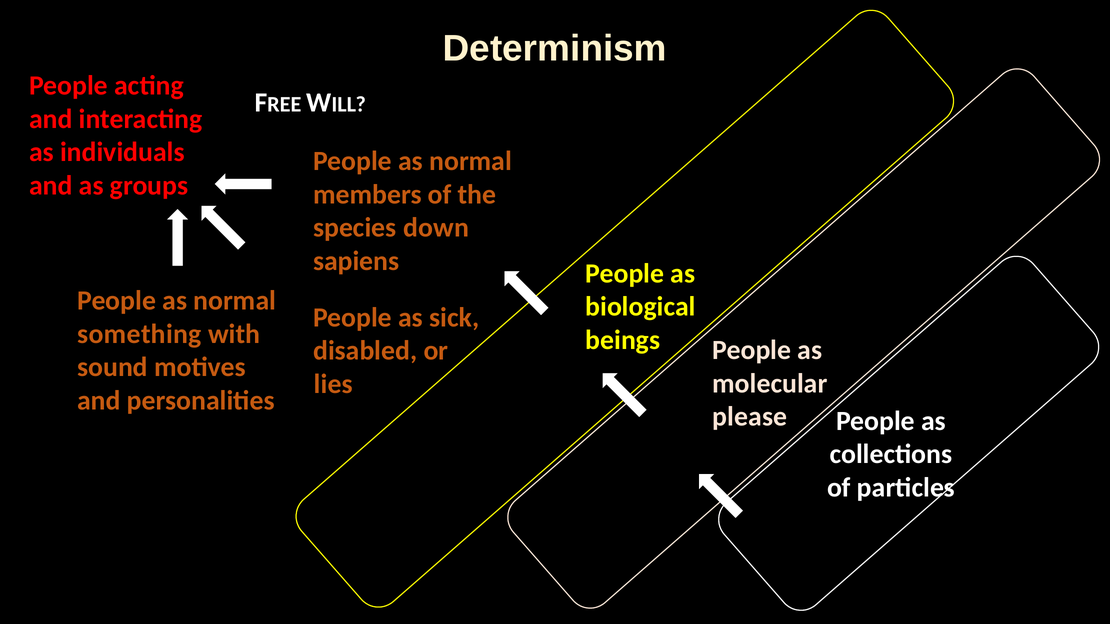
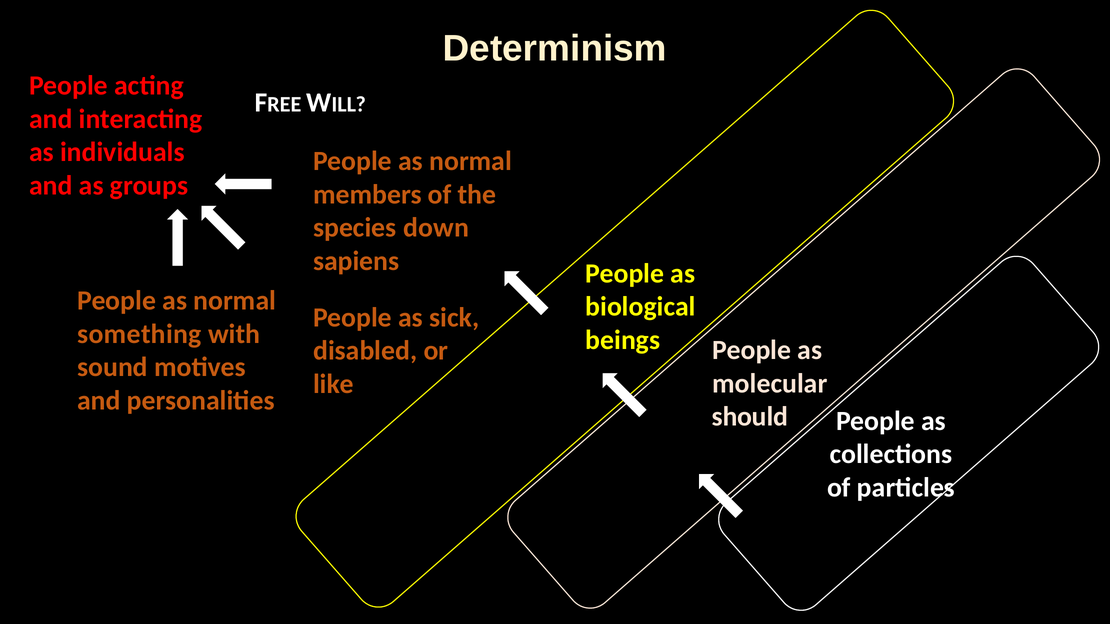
lies: lies -> like
please: please -> should
